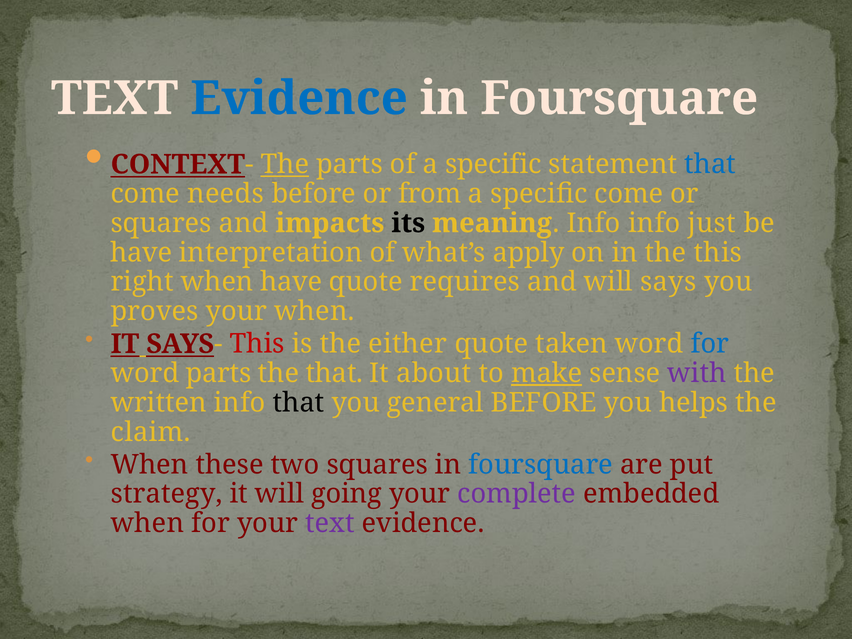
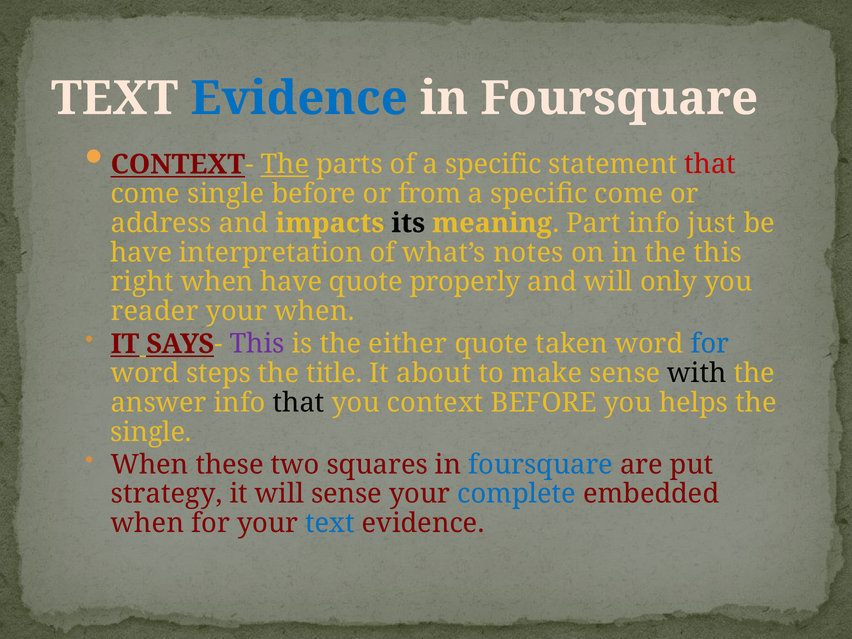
that at (710, 164) colour: blue -> red
come needs: needs -> single
squares at (161, 223): squares -> address
meaning Info: Info -> Part
apply: apply -> notes
requires: requires -> properly
says: says -> only
proves: proves -> reader
This at (257, 344) colour: red -> purple
word parts: parts -> steps
the that: that -> title
make underline: present -> none
with colour: purple -> black
written: written -> answer
general: general -> context
claim at (151, 432): claim -> single
will going: going -> sense
complete colour: purple -> blue
text at (330, 523) colour: purple -> blue
